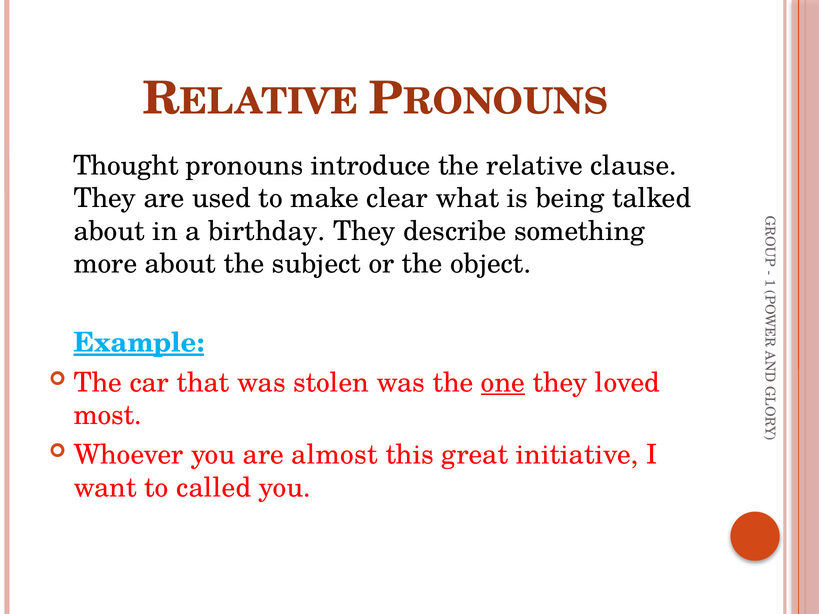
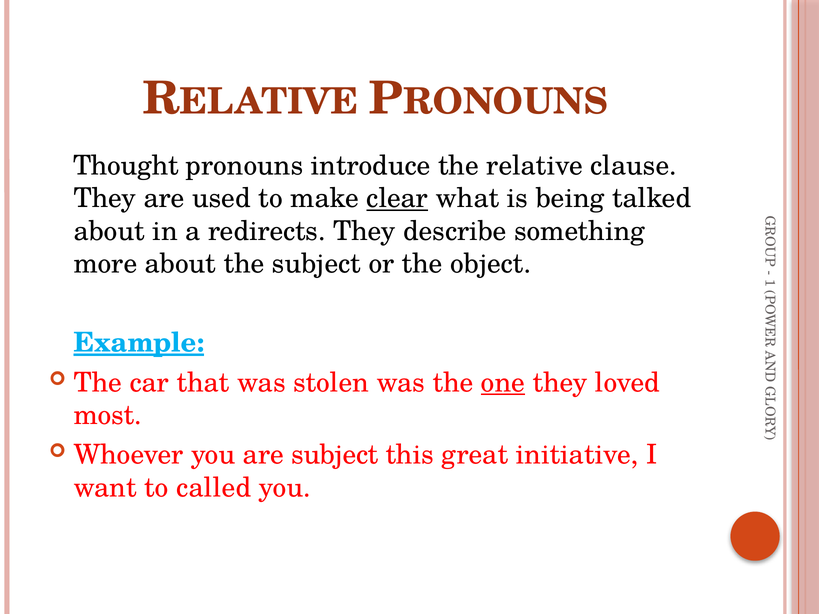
clear underline: none -> present
birthday: birthday -> redirects
are almost: almost -> subject
